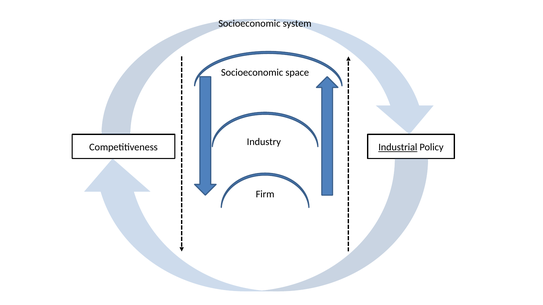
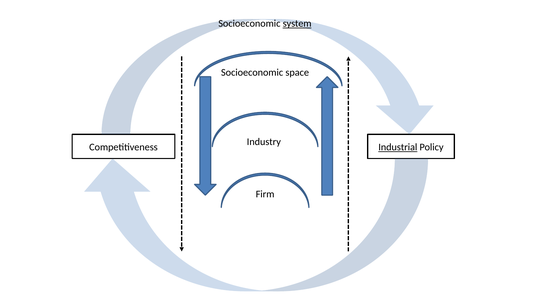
system underline: none -> present
